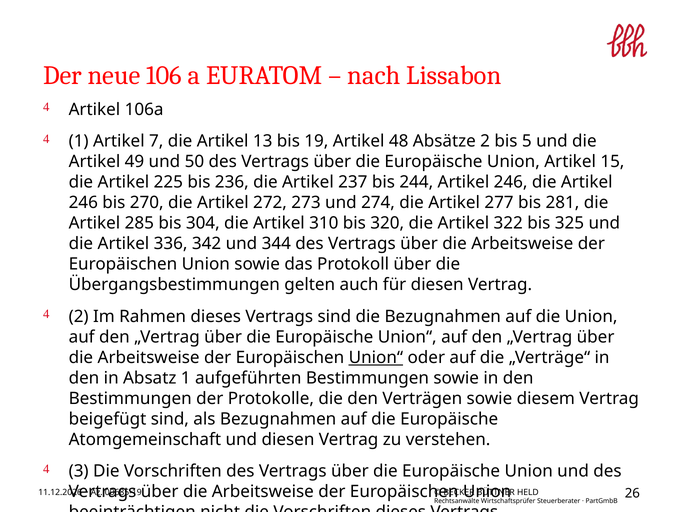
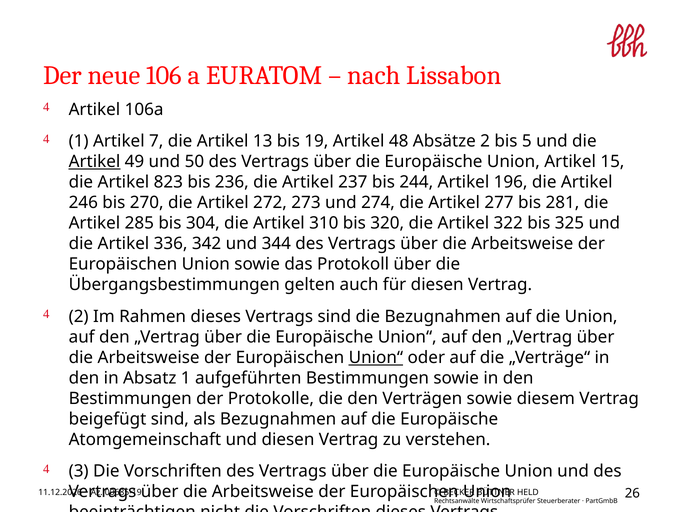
Artikel at (94, 162) underline: none -> present
225: 225 -> 823
244 Artikel 246: 246 -> 196
